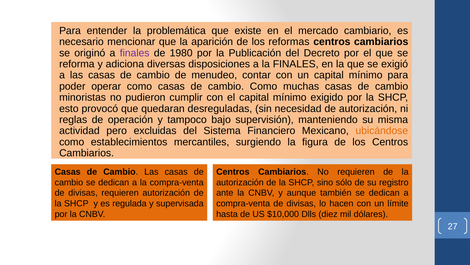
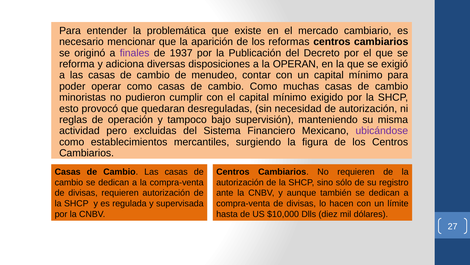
1980: 1980 -> 1937
la FINALES: FINALES -> OPERAN
ubicándose colour: orange -> purple
